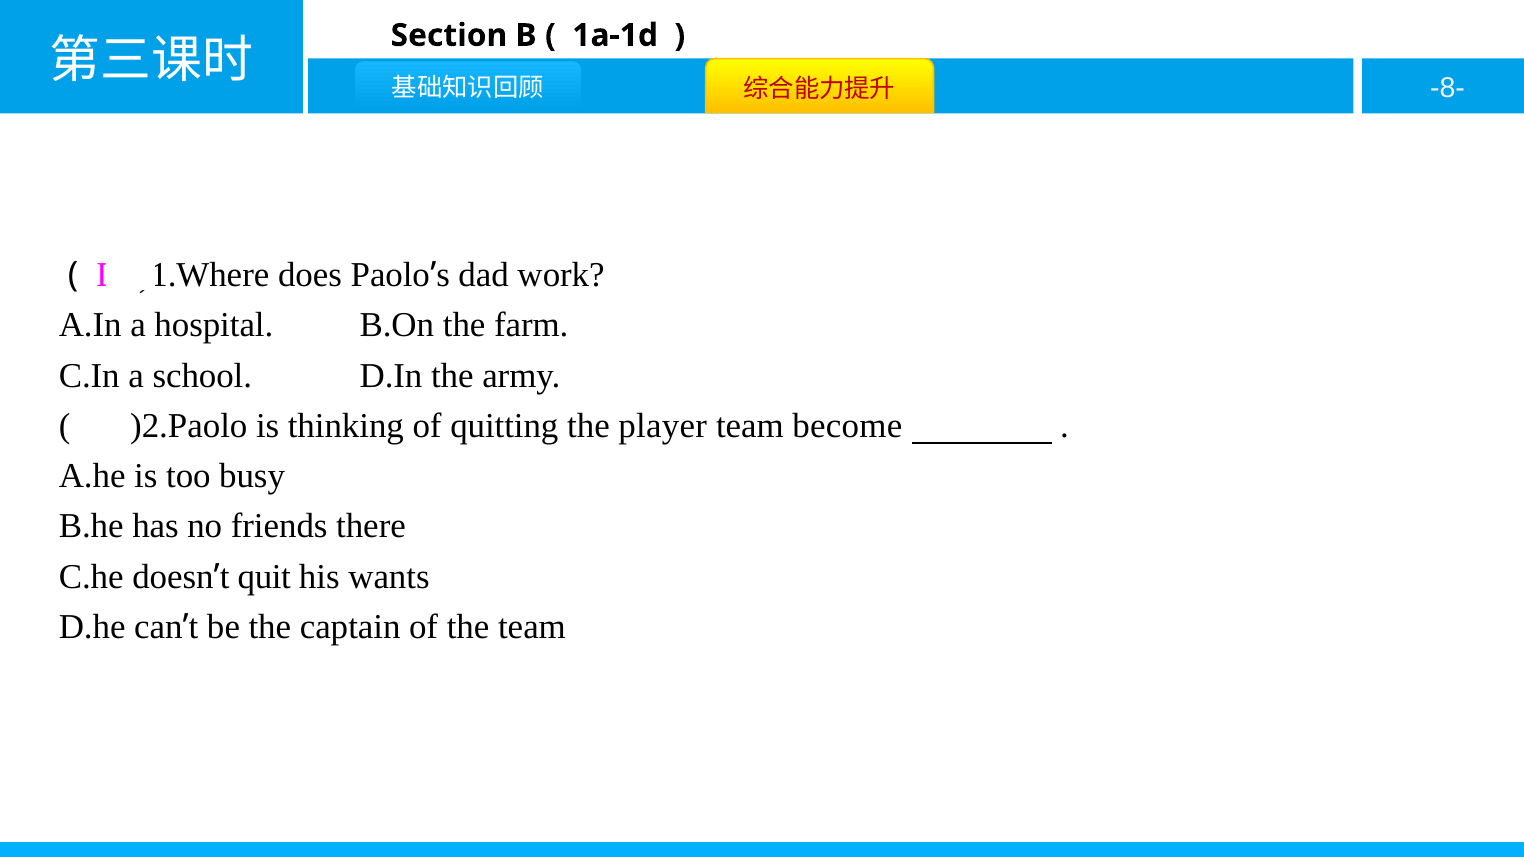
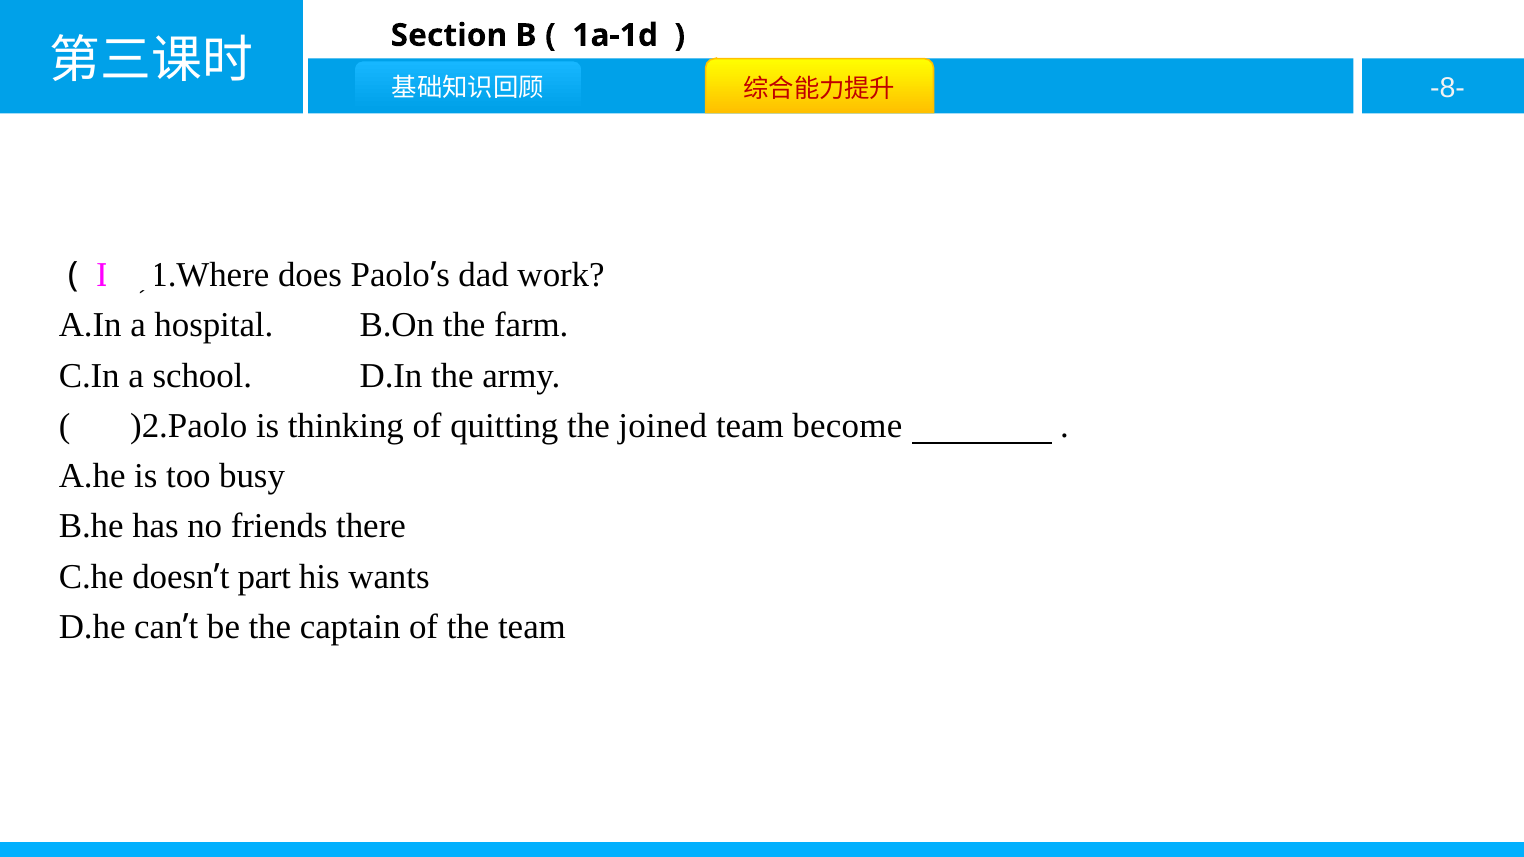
player: player -> joined
quit: quit -> part
